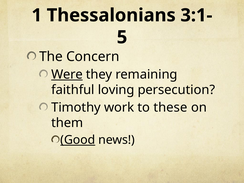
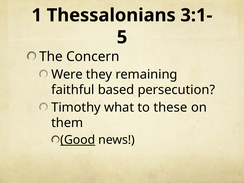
Were underline: present -> none
loving: loving -> based
work: work -> what
